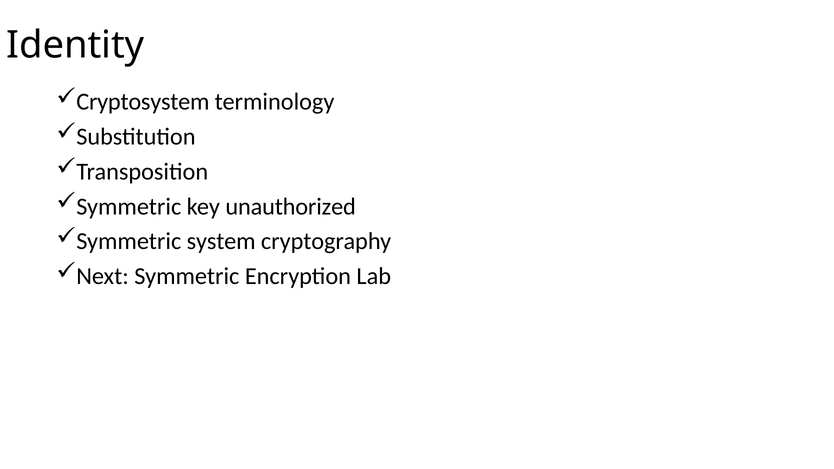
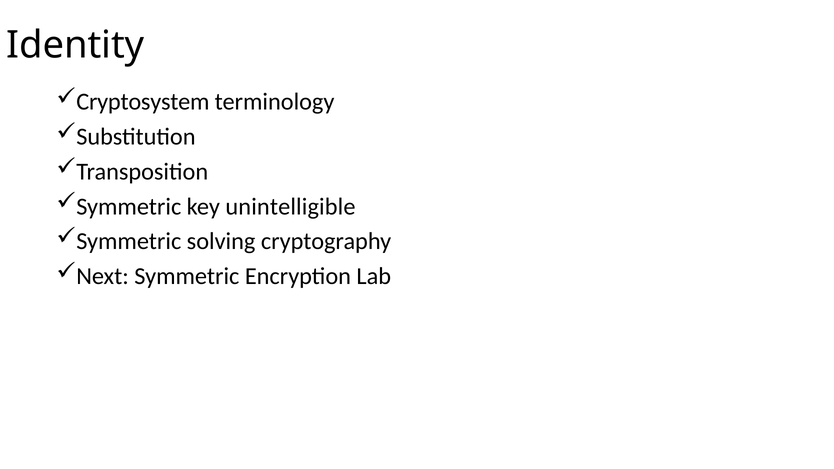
unauthorized: unauthorized -> unintelligible
system: system -> solving
